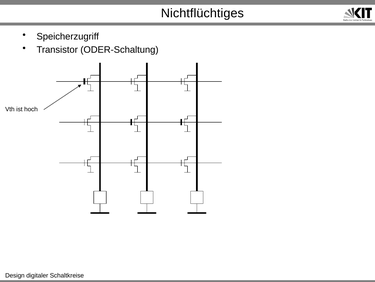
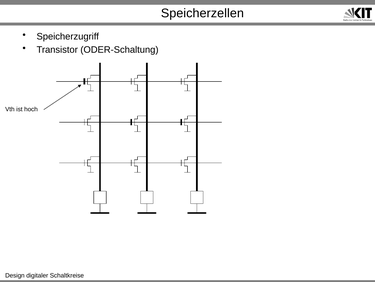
Nichtflüchtiges: Nichtflüchtiges -> Speicherzellen
